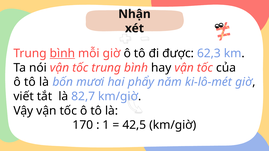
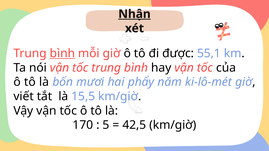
Nhận underline: none -> present
62,3: 62,3 -> 55,1
82,7: 82,7 -> 15,5
1: 1 -> 5
